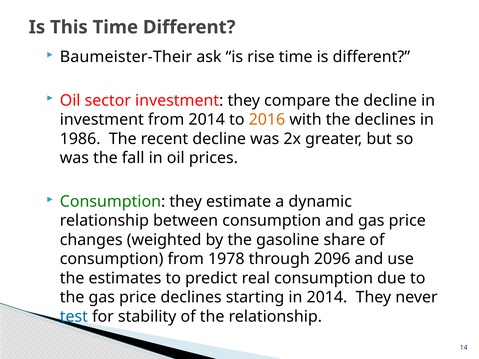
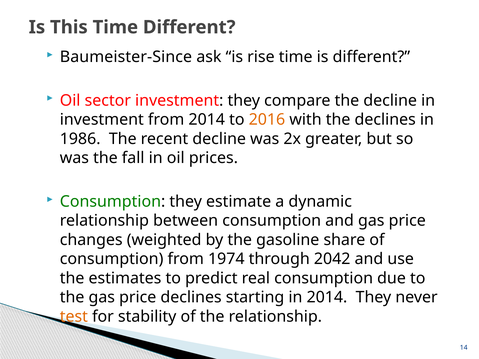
Baumeister-Their: Baumeister-Their -> Baumeister-Since
1978: 1978 -> 1974
2096: 2096 -> 2042
test colour: blue -> orange
